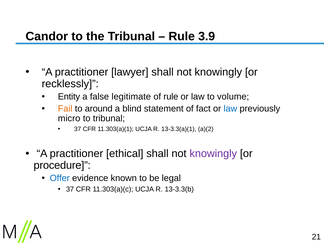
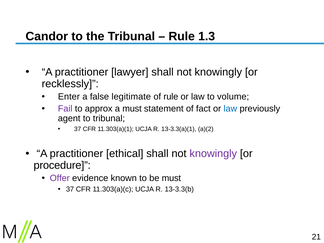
3.9: 3.9 -> 1.3
Entity: Entity -> Enter
Fail colour: orange -> purple
around: around -> approx
a blind: blind -> must
micro: micro -> agent
Offer colour: blue -> purple
be legal: legal -> must
